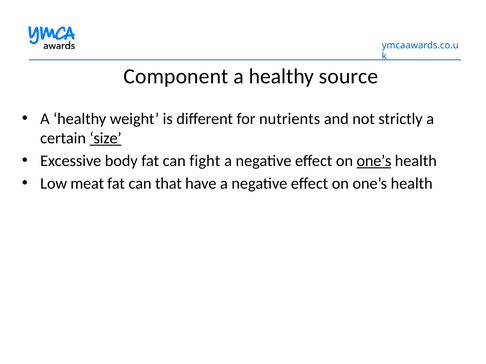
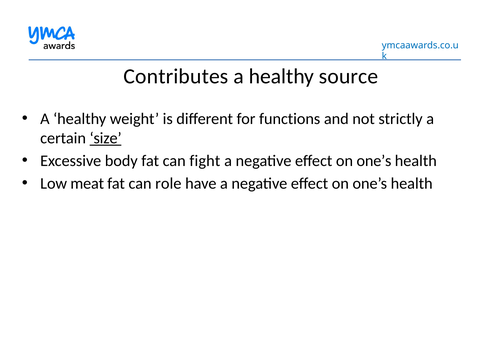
Component: Component -> Contributes
nutrients: nutrients -> functions
one’s at (374, 161) underline: present -> none
that: that -> role
